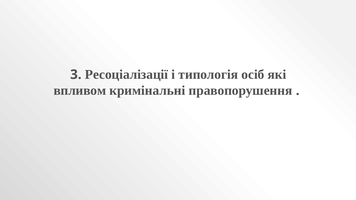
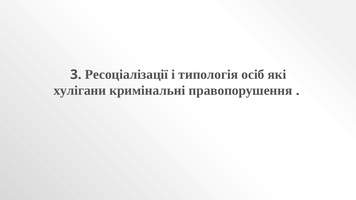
впливом: впливом -> хулiгани
